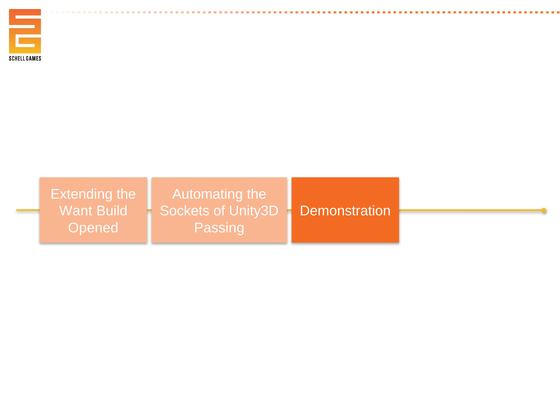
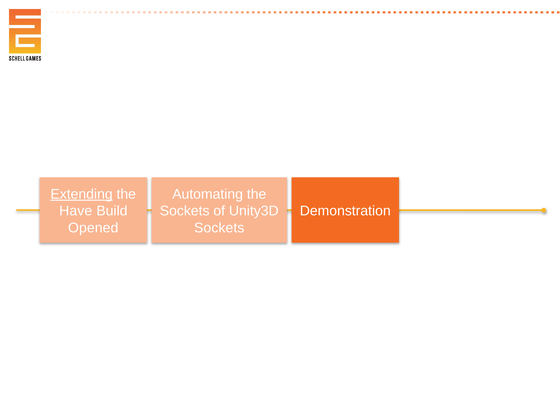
Extending underline: none -> present
Want: Want -> Have
Passing at (219, 228): Passing -> Sockets
